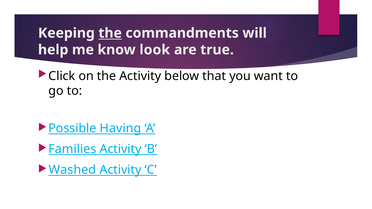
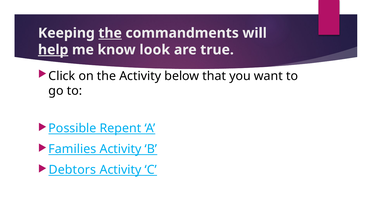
help underline: none -> present
Having: Having -> Repent
Washed: Washed -> Debtors
